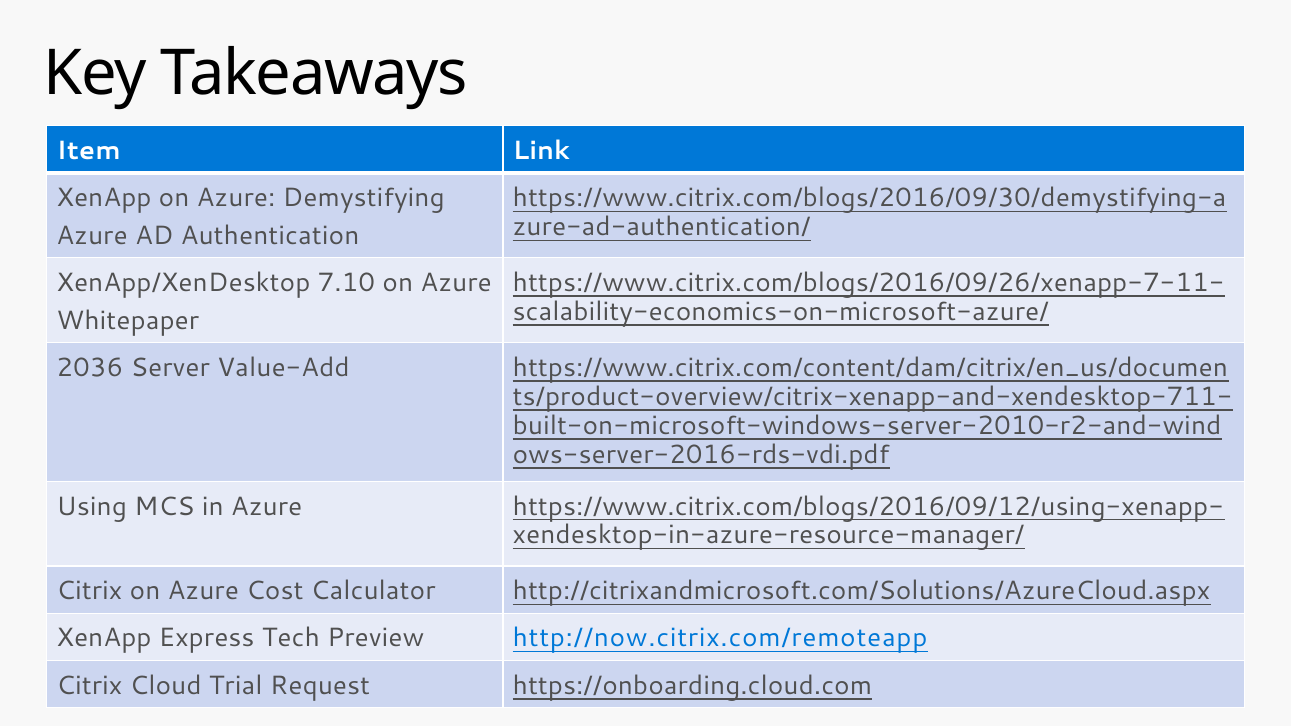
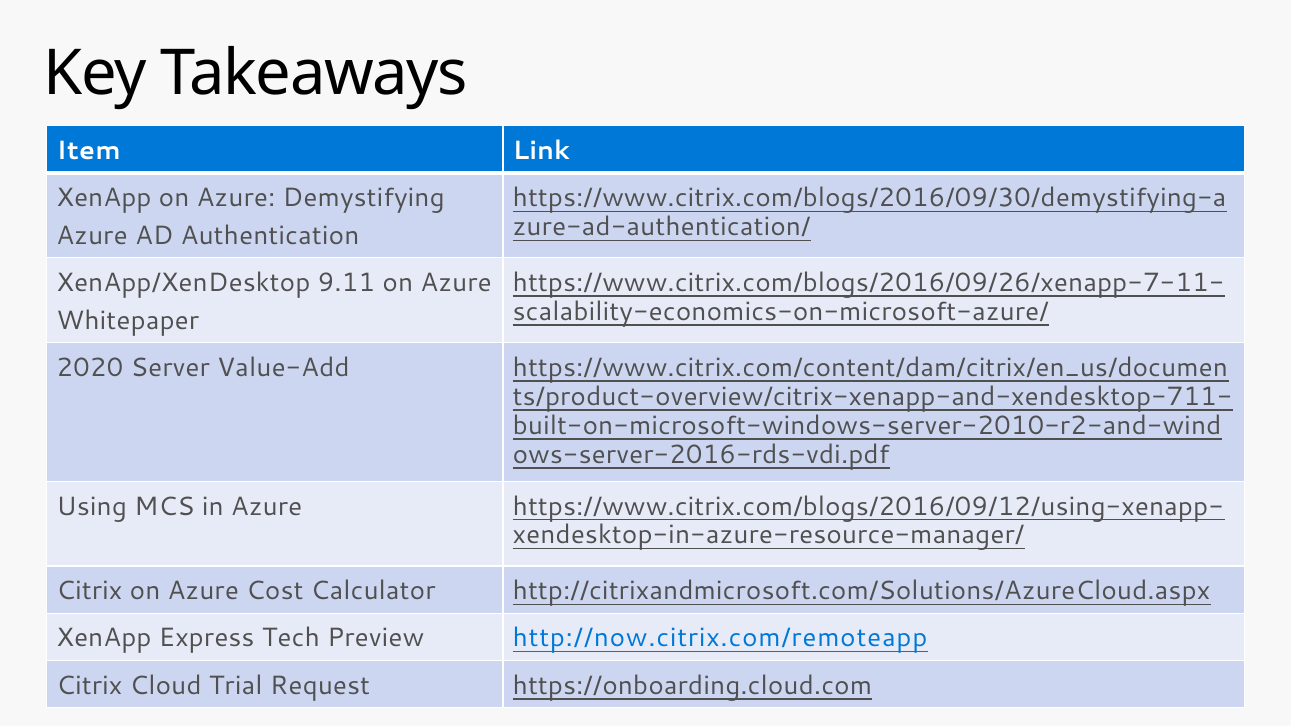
7.10: 7.10 -> 9.11
2036: 2036 -> 2020
